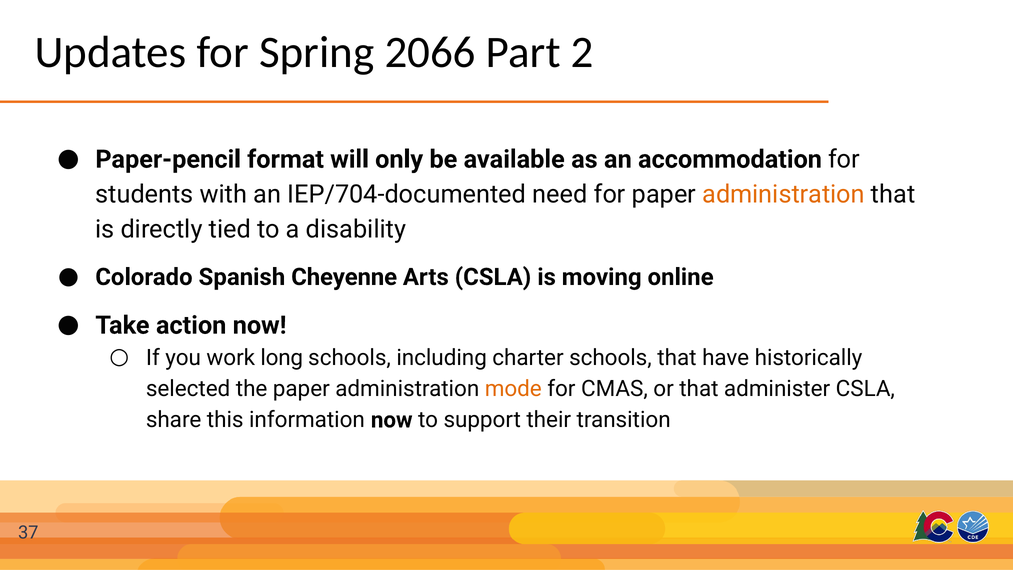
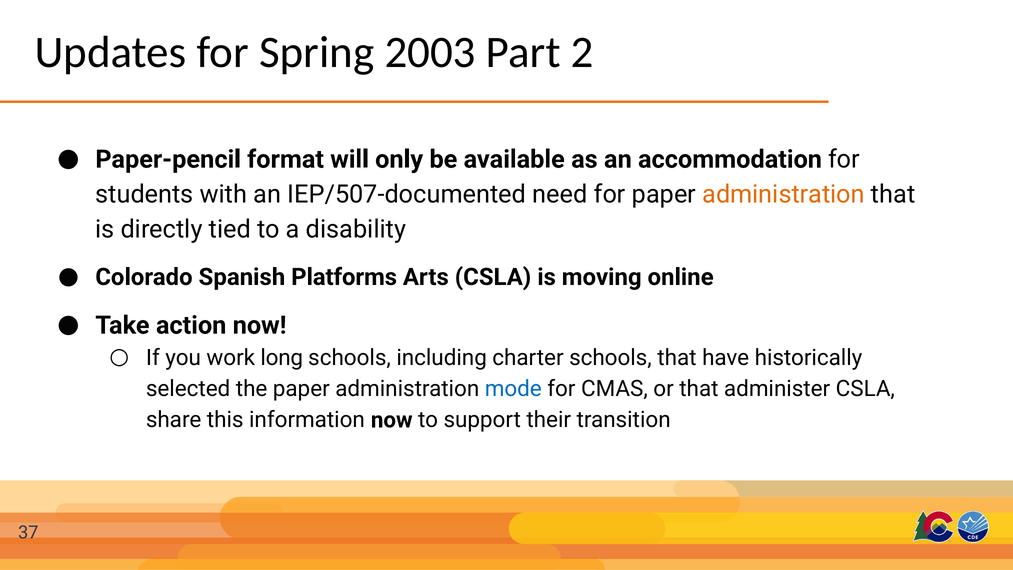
2066: 2066 -> 2003
IEP/704-documented: IEP/704-documented -> IEP/507-documented
Cheyenne: Cheyenne -> Platforms
mode colour: orange -> blue
